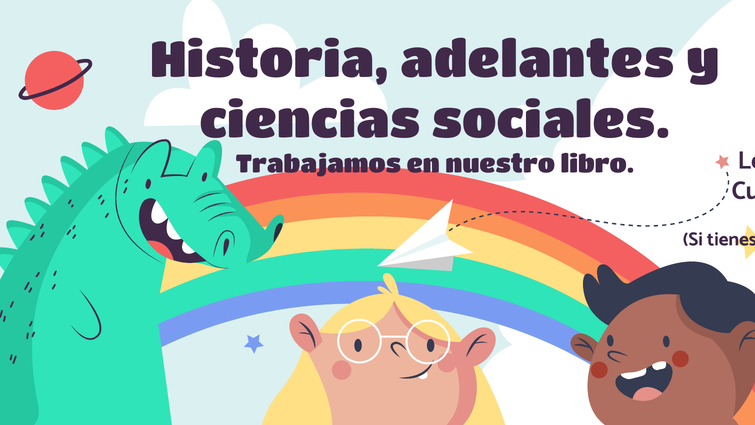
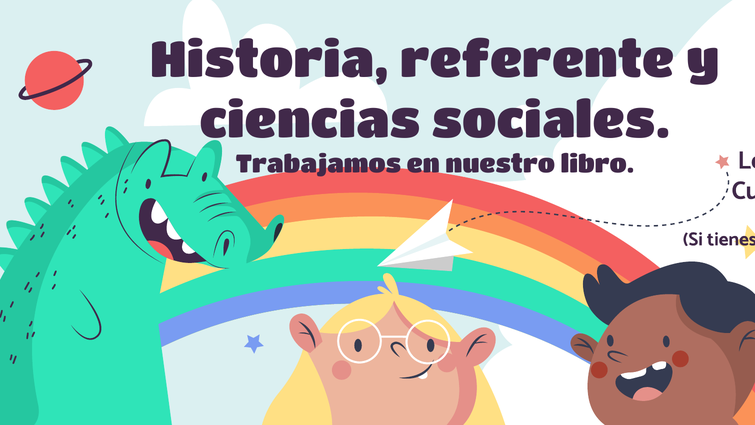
adelantes: adelantes -> referente
